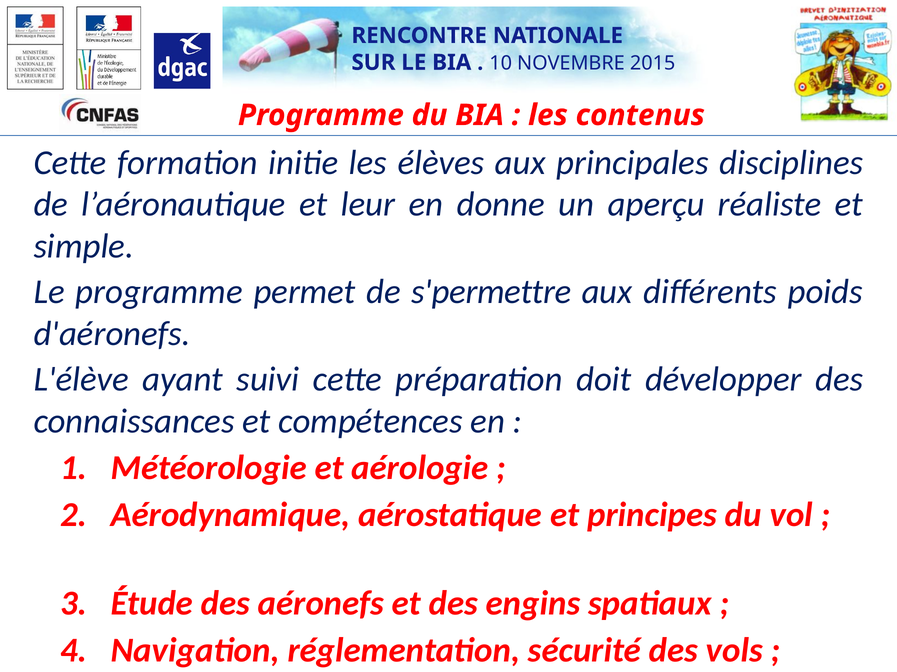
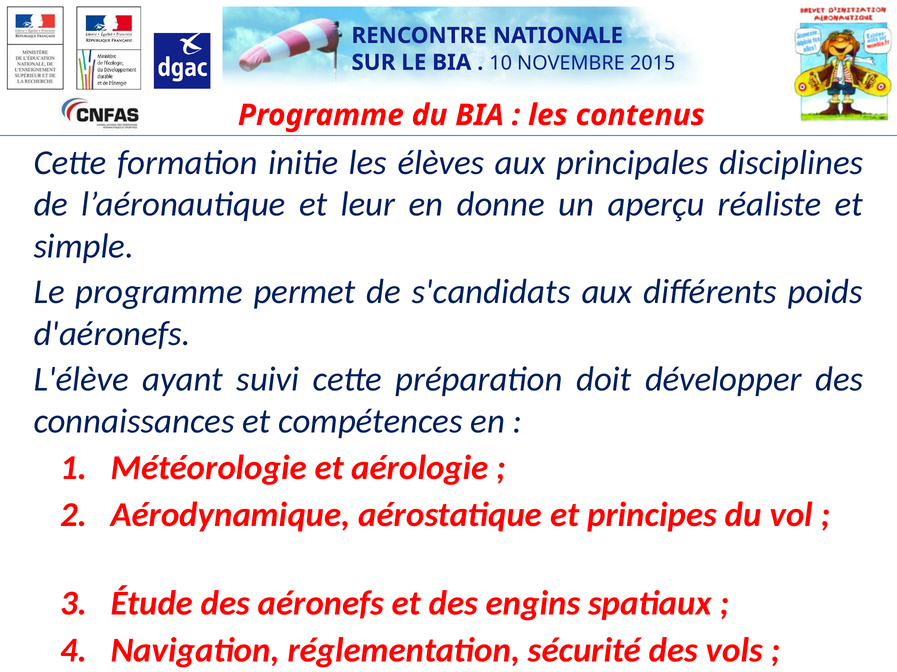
s'permettre: s'permettre -> s'candidats
